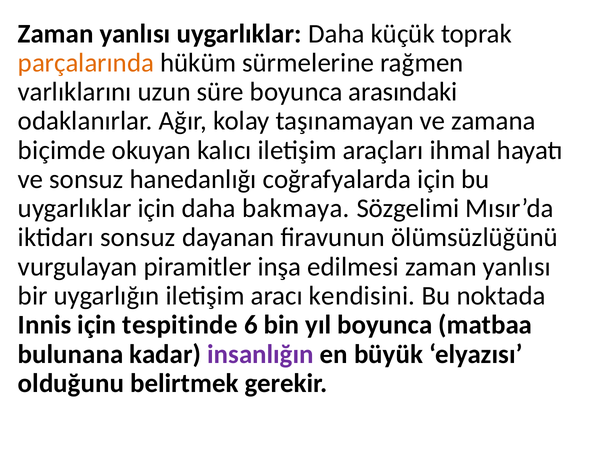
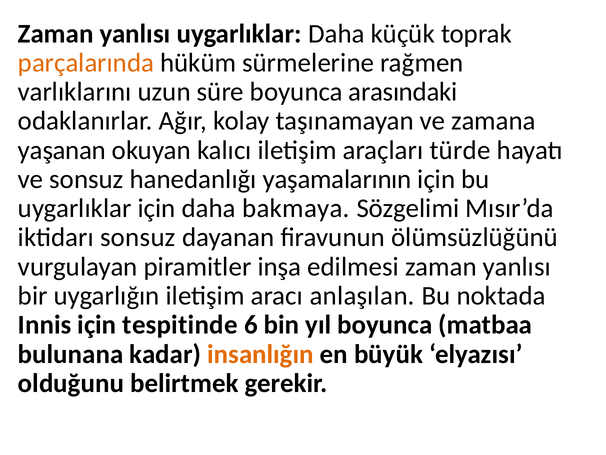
biçimde: biçimde -> yaşanan
ihmal: ihmal -> türde
coğrafyalarda: coğrafyalarda -> yaşamalarının
kendisini: kendisini -> anlaşılan
insanlığın colour: purple -> orange
